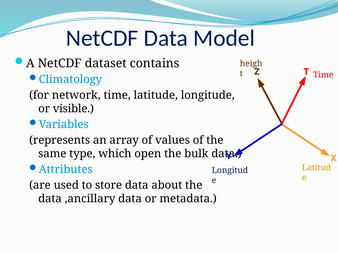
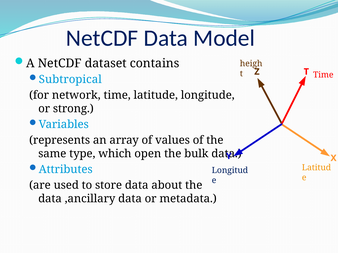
Climatology: Climatology -> Subtropical
visible: visible -> strong
